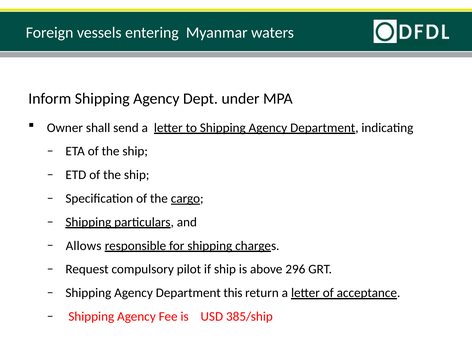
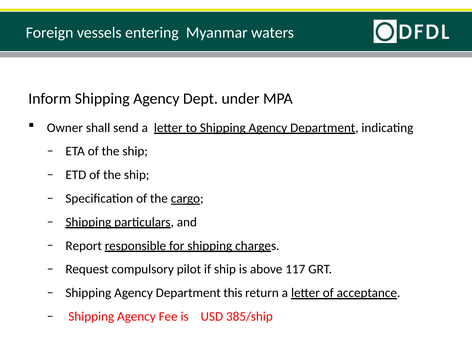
Allows: Allows -> Report
296: 296 -> 117
